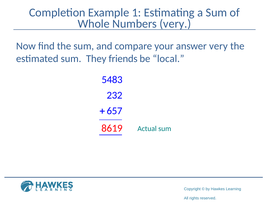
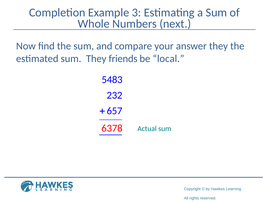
1: 1 -> 3
Numbers very: very -> next
answer very: very -> they
8619: 8619 -> 6378
